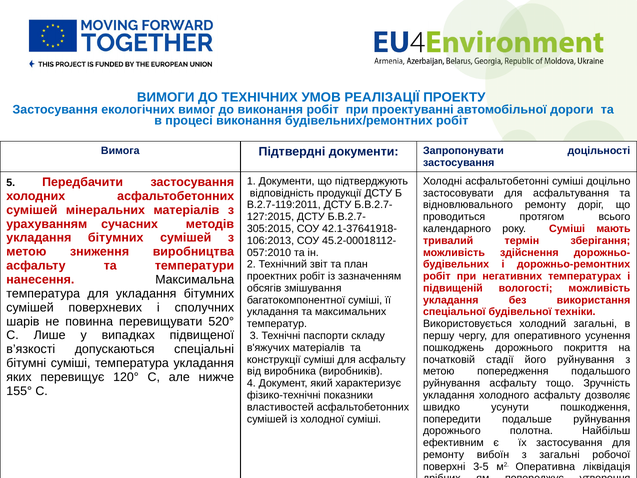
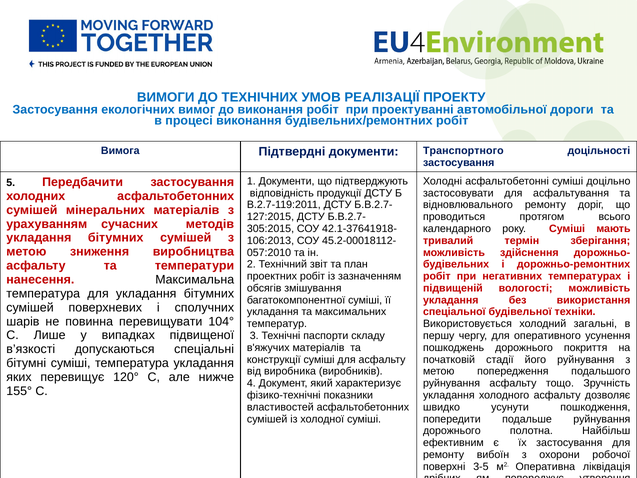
Запропонувати: Запропонувати -> Транспортного
520°: 520° -> 104°
з загальні: загальні -> охорони
